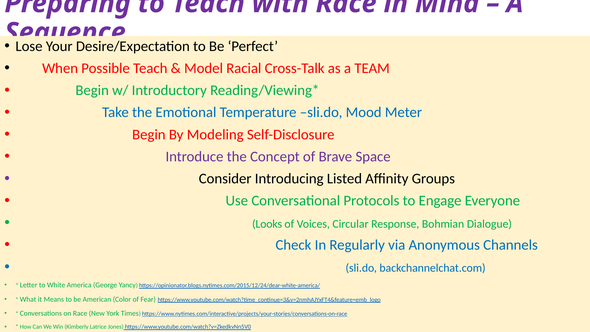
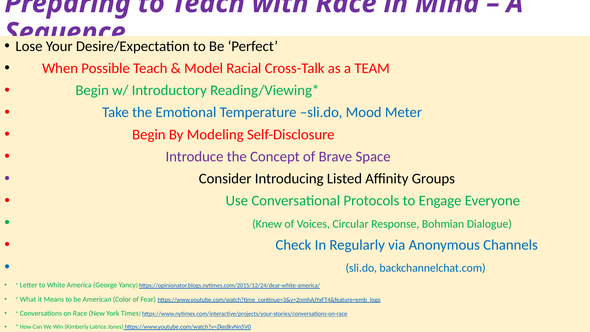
Looks: Looks -> Knew
